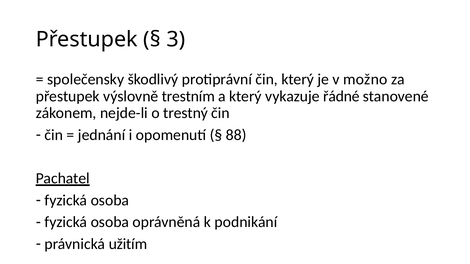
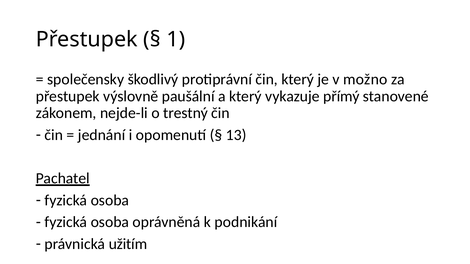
3: 3 -> 1
trestním: trestním -> paušální
řádné: řádné -> přímý
88: 88 -> 13
